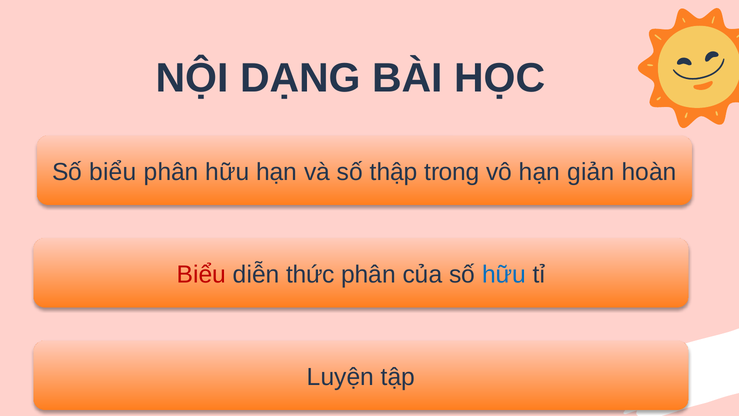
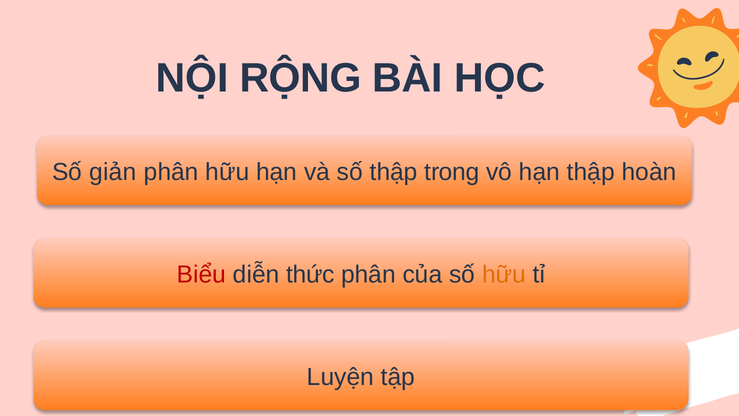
DẠNG: DẠNG -> RỘNG
Số biểu: biểu -> giản
hạn giản: giản -> thập
hữu at (504, 274) colour: blue -> orange
